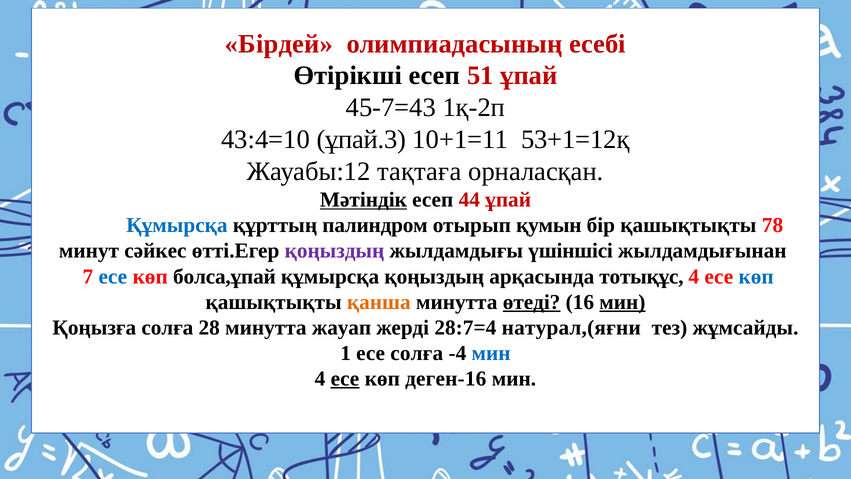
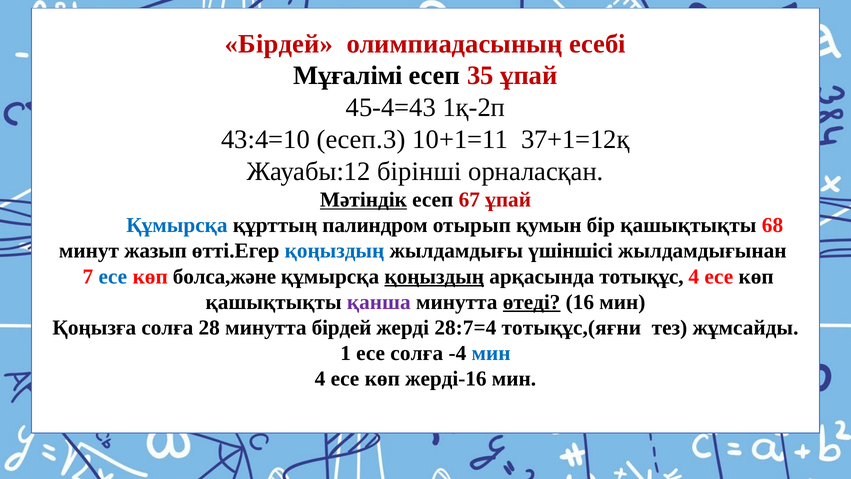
Өтірікші: Өтірікші -> Мұғалімі
51: 51 -> 35
45-7=43: 45-7=43 -> 45-4=43
ұпай.3: ұпай.3 -> есеп.3
53+1=12қ: 53+1=12қ -> 37+1=12қ
тақтаға: тақтаға -> бірінші
44: 44 -> 67
78: 78 -> 68
сәйкес: сәйкес -> жазып
қоңыздың at (334, 251) colour: purple -> blue
болса,ұпай: болса,ұпай -> болса,және
қоңыздың at (434, 276) underline: none -> present
көп at (756, 276) colour: blue -> black
қанша colour: orange -> purple
мин at (622, 302) underline: present -> none
минутта жауап: жауап -> бірдей
натурал,(яғни: натурал,(яғни -> тотықұс,(яғни
есе at (345, 378) underline: present -> none
деген-16: деген-16 -> жерді-16
